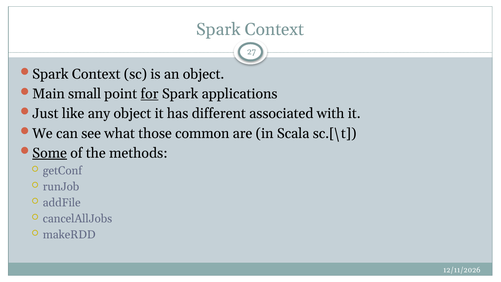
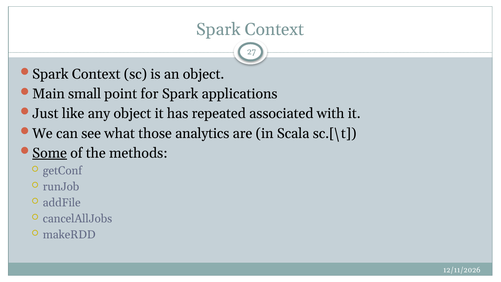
for underline: present -> none
different: different -> repeated
common: common -> analytics
